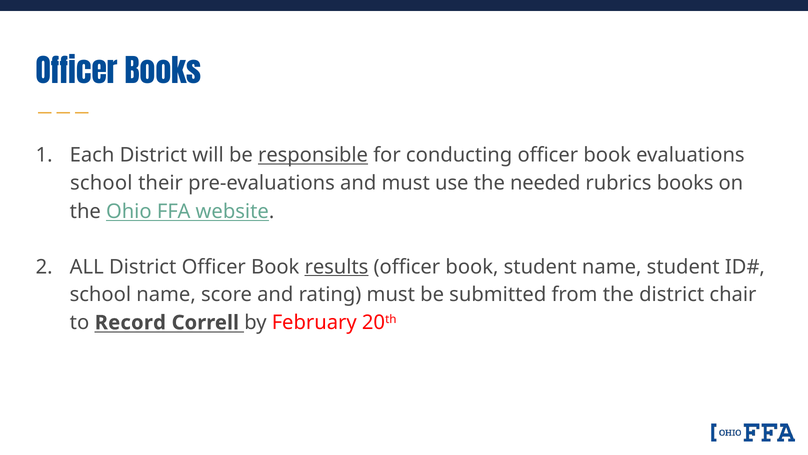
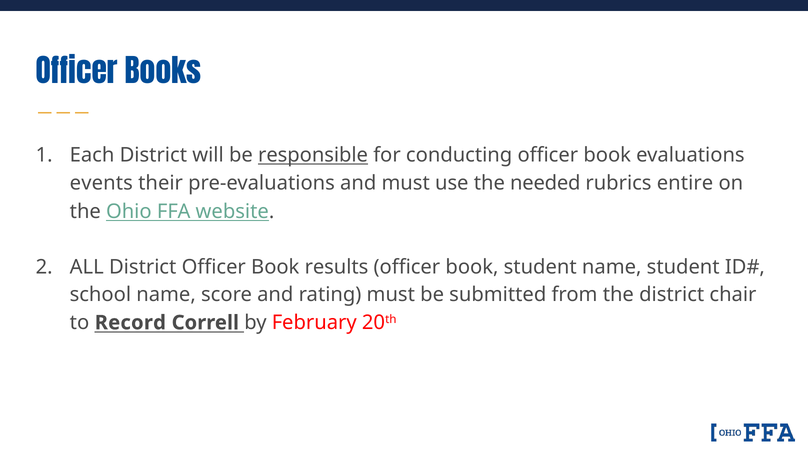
school at (101, 183): school -> events
rubrics books: books -> entire
results underline: present -> none
